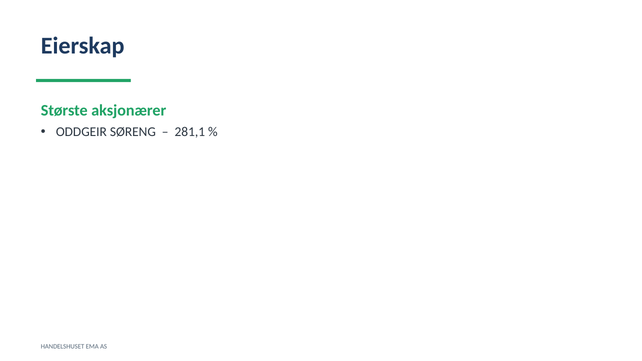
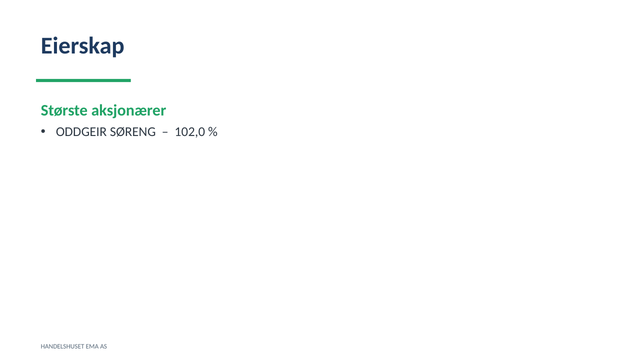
281,1: 281,1 -> 102,0
